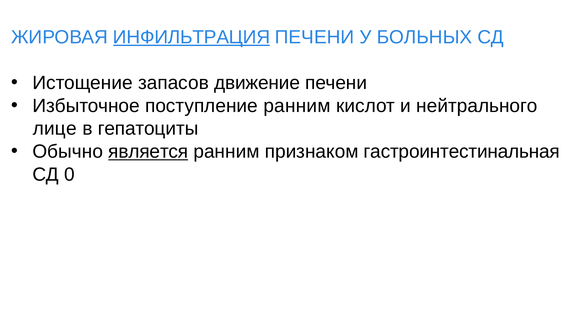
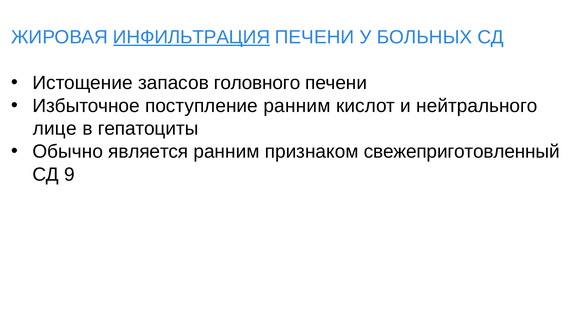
движение: движение -> головного
является underline: present -> none
гастроинтестинальная: гастроинтестинальная -> свежеприготовленный
0: 0 -> 9
